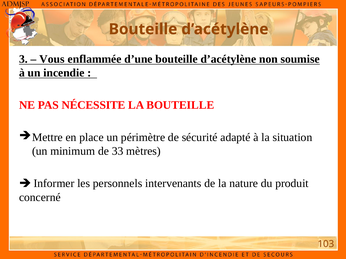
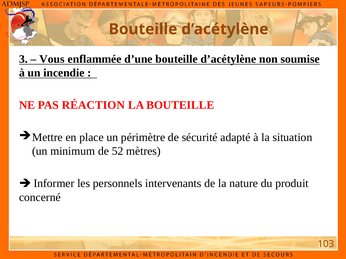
NÉCESSITE: NÉCESSITE -> RÉACTION
33: 33 -> 52
